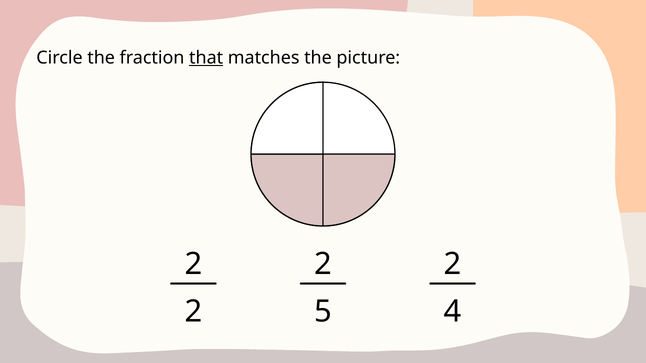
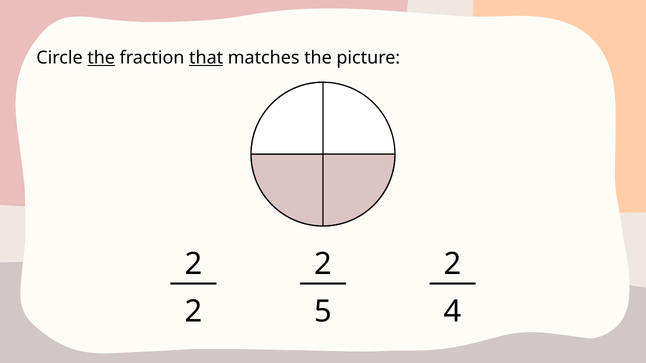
the at (101, 58) underline: none -> present
